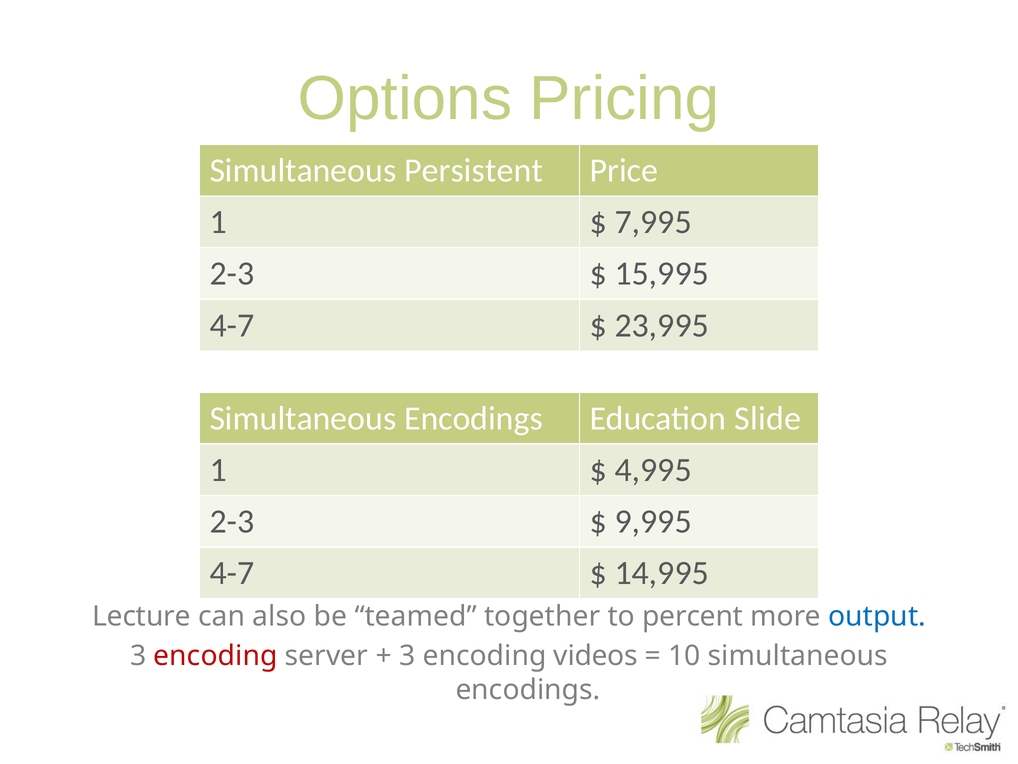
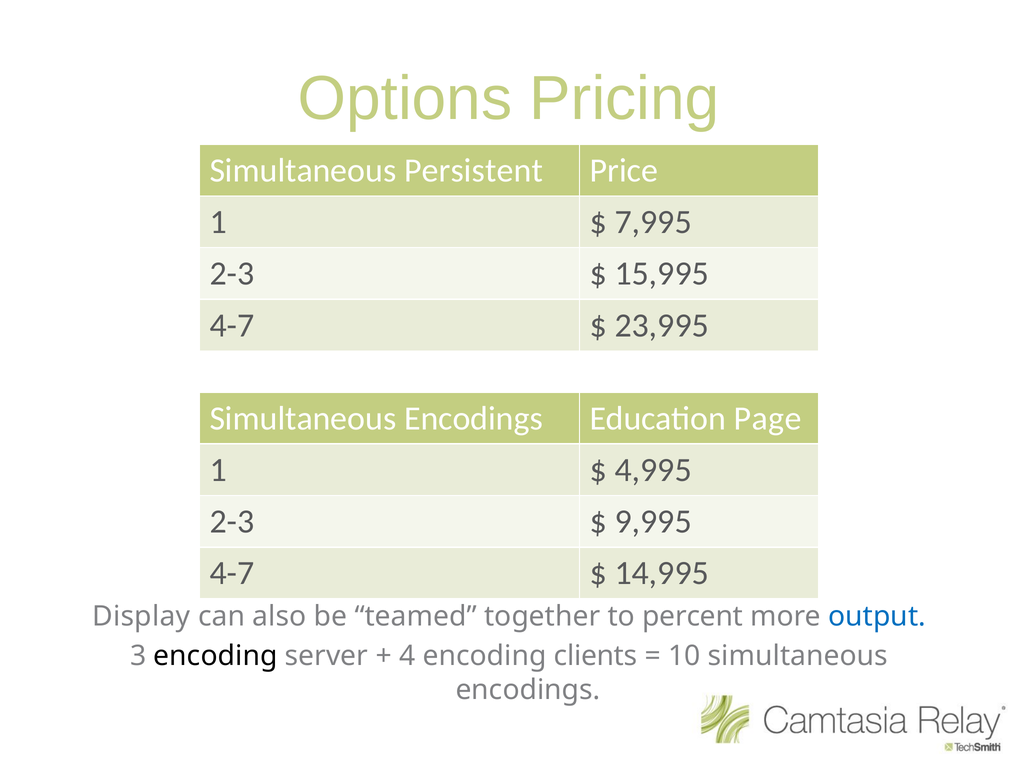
Slide: Slide -> Page
Lecture: Lecture -> Display
encoding at (215, 656) colour: red -> black
3 at (407, 656): 3 -> 4
videos: videos -> clients
